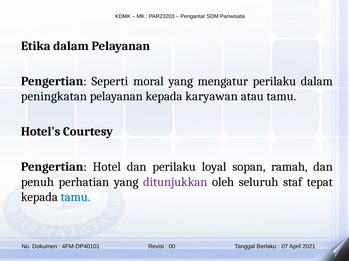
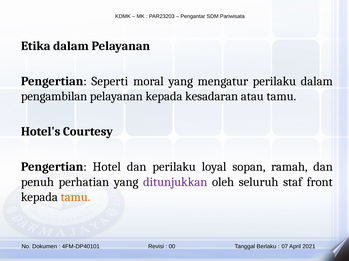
peningkatan: peningkatan -> pengambilan
karyawan: karyawan -> kesadaran
tepat: tepat -> front
tamu at (75, 198) colour: blue -> orange
